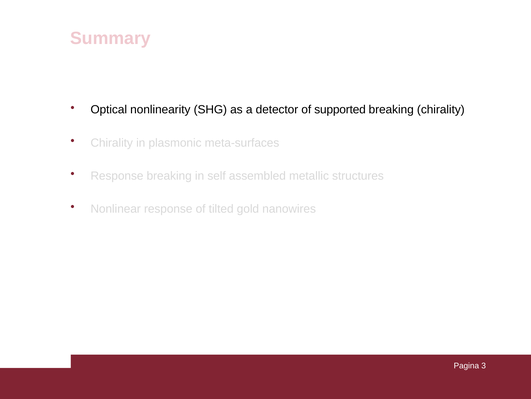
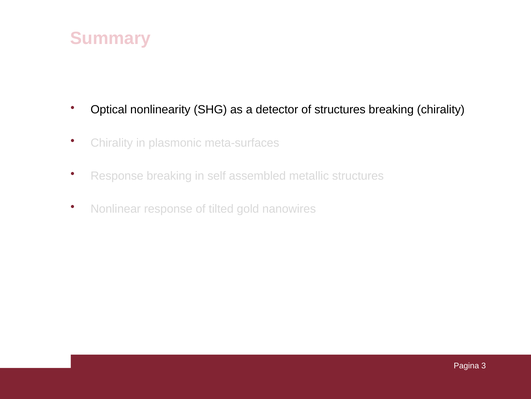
of supported: supported -> structures
